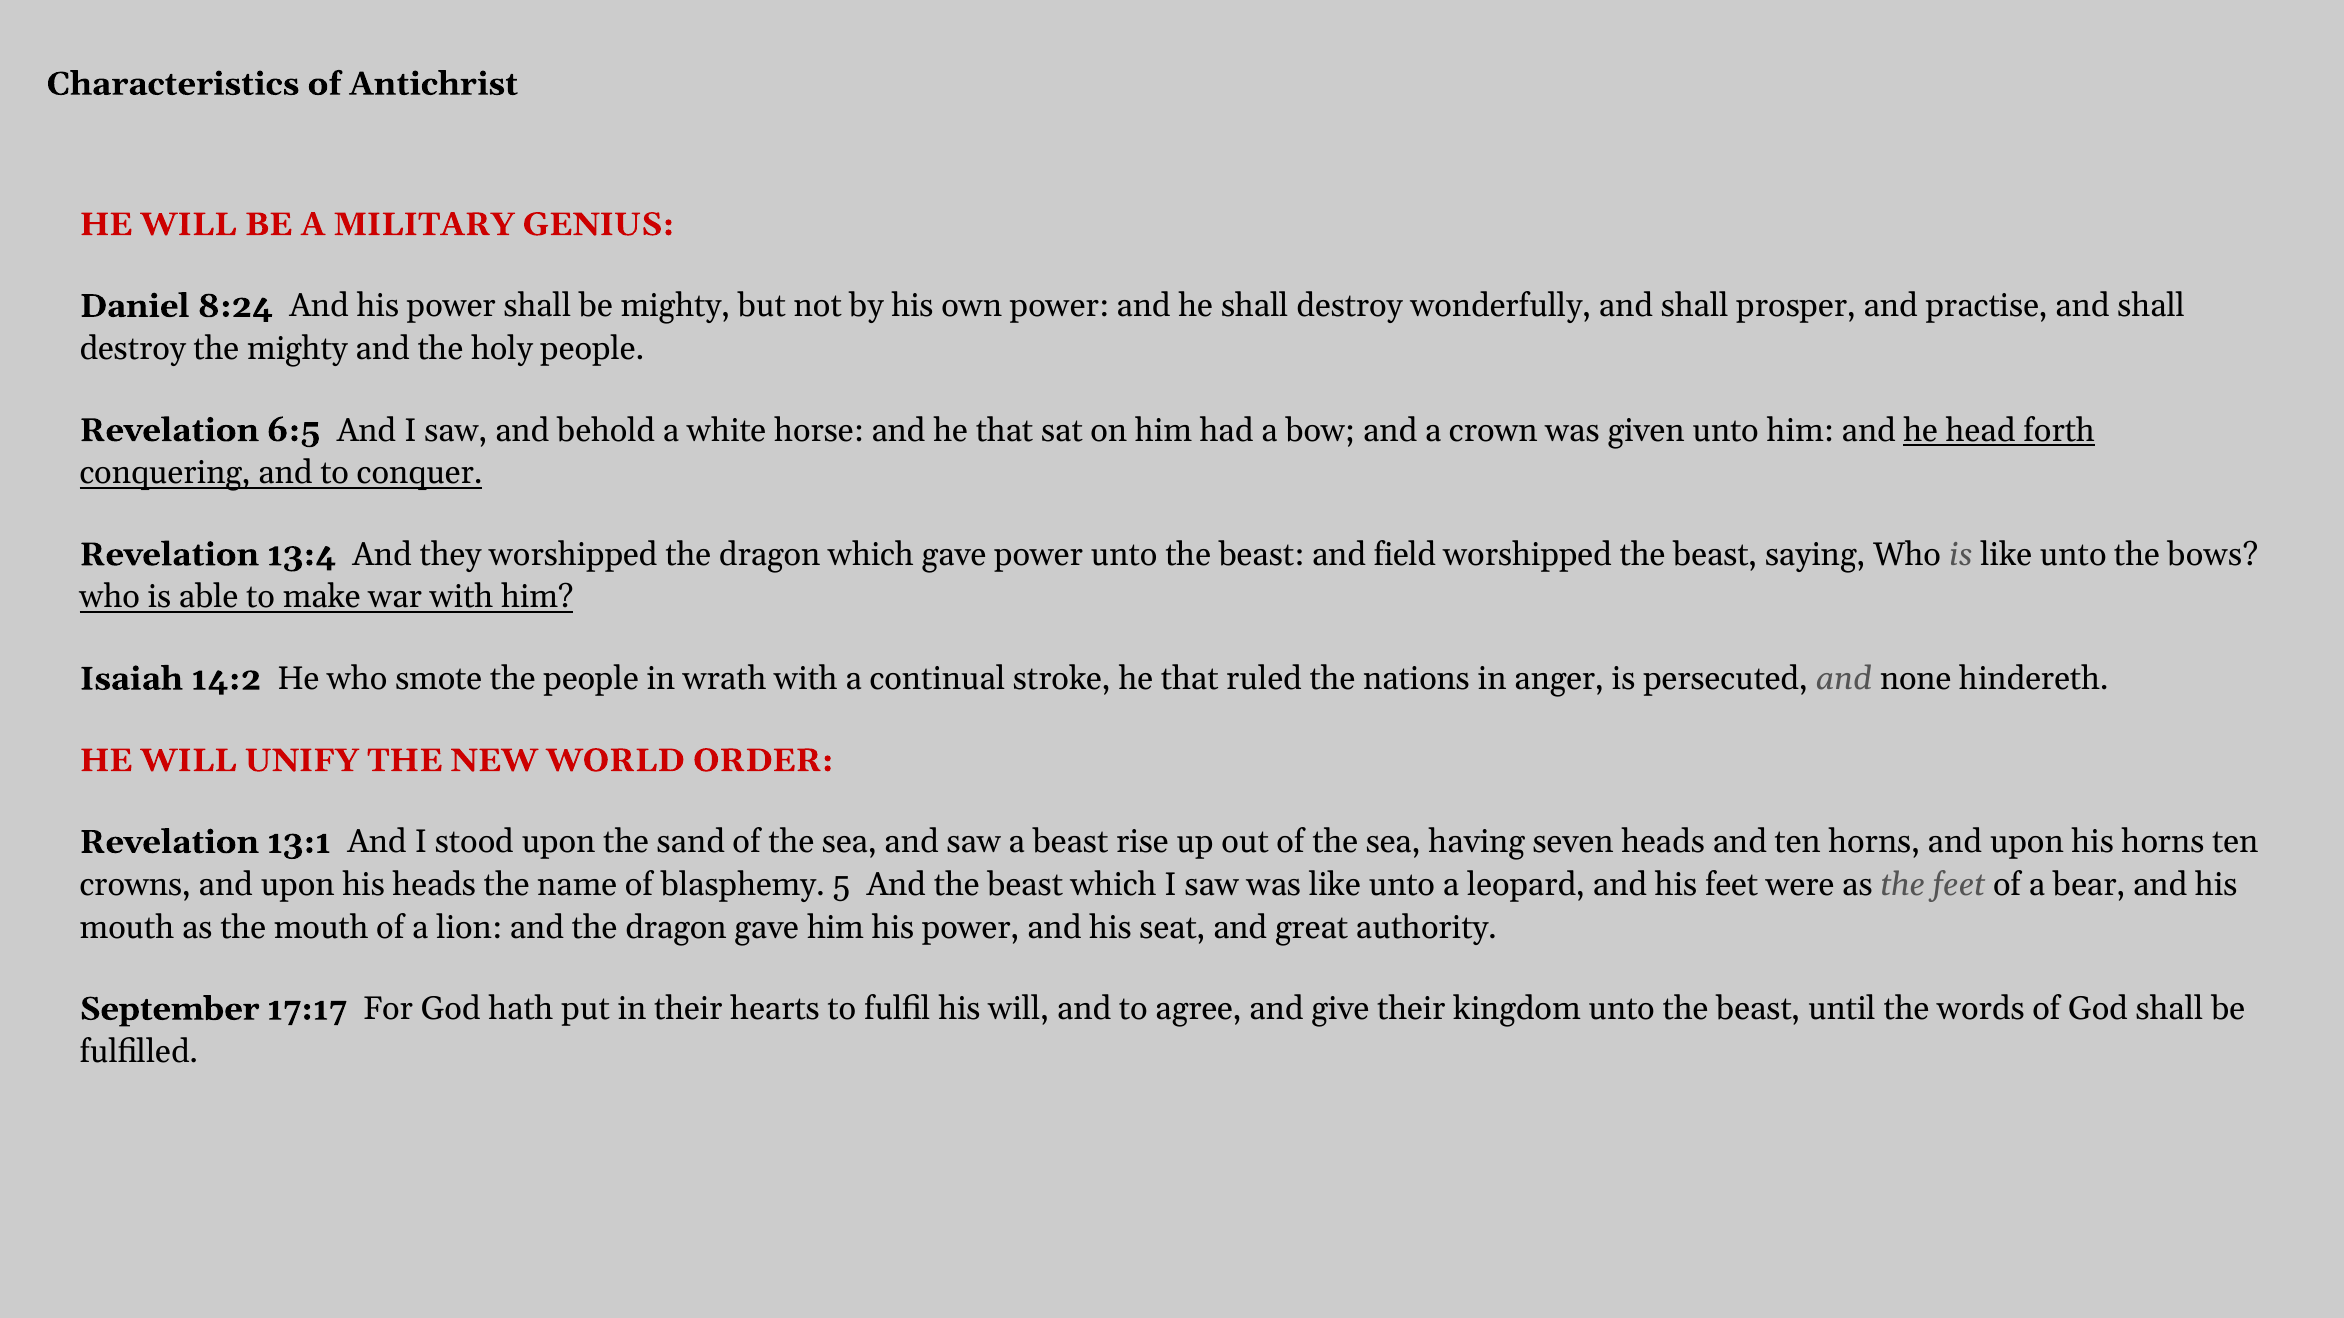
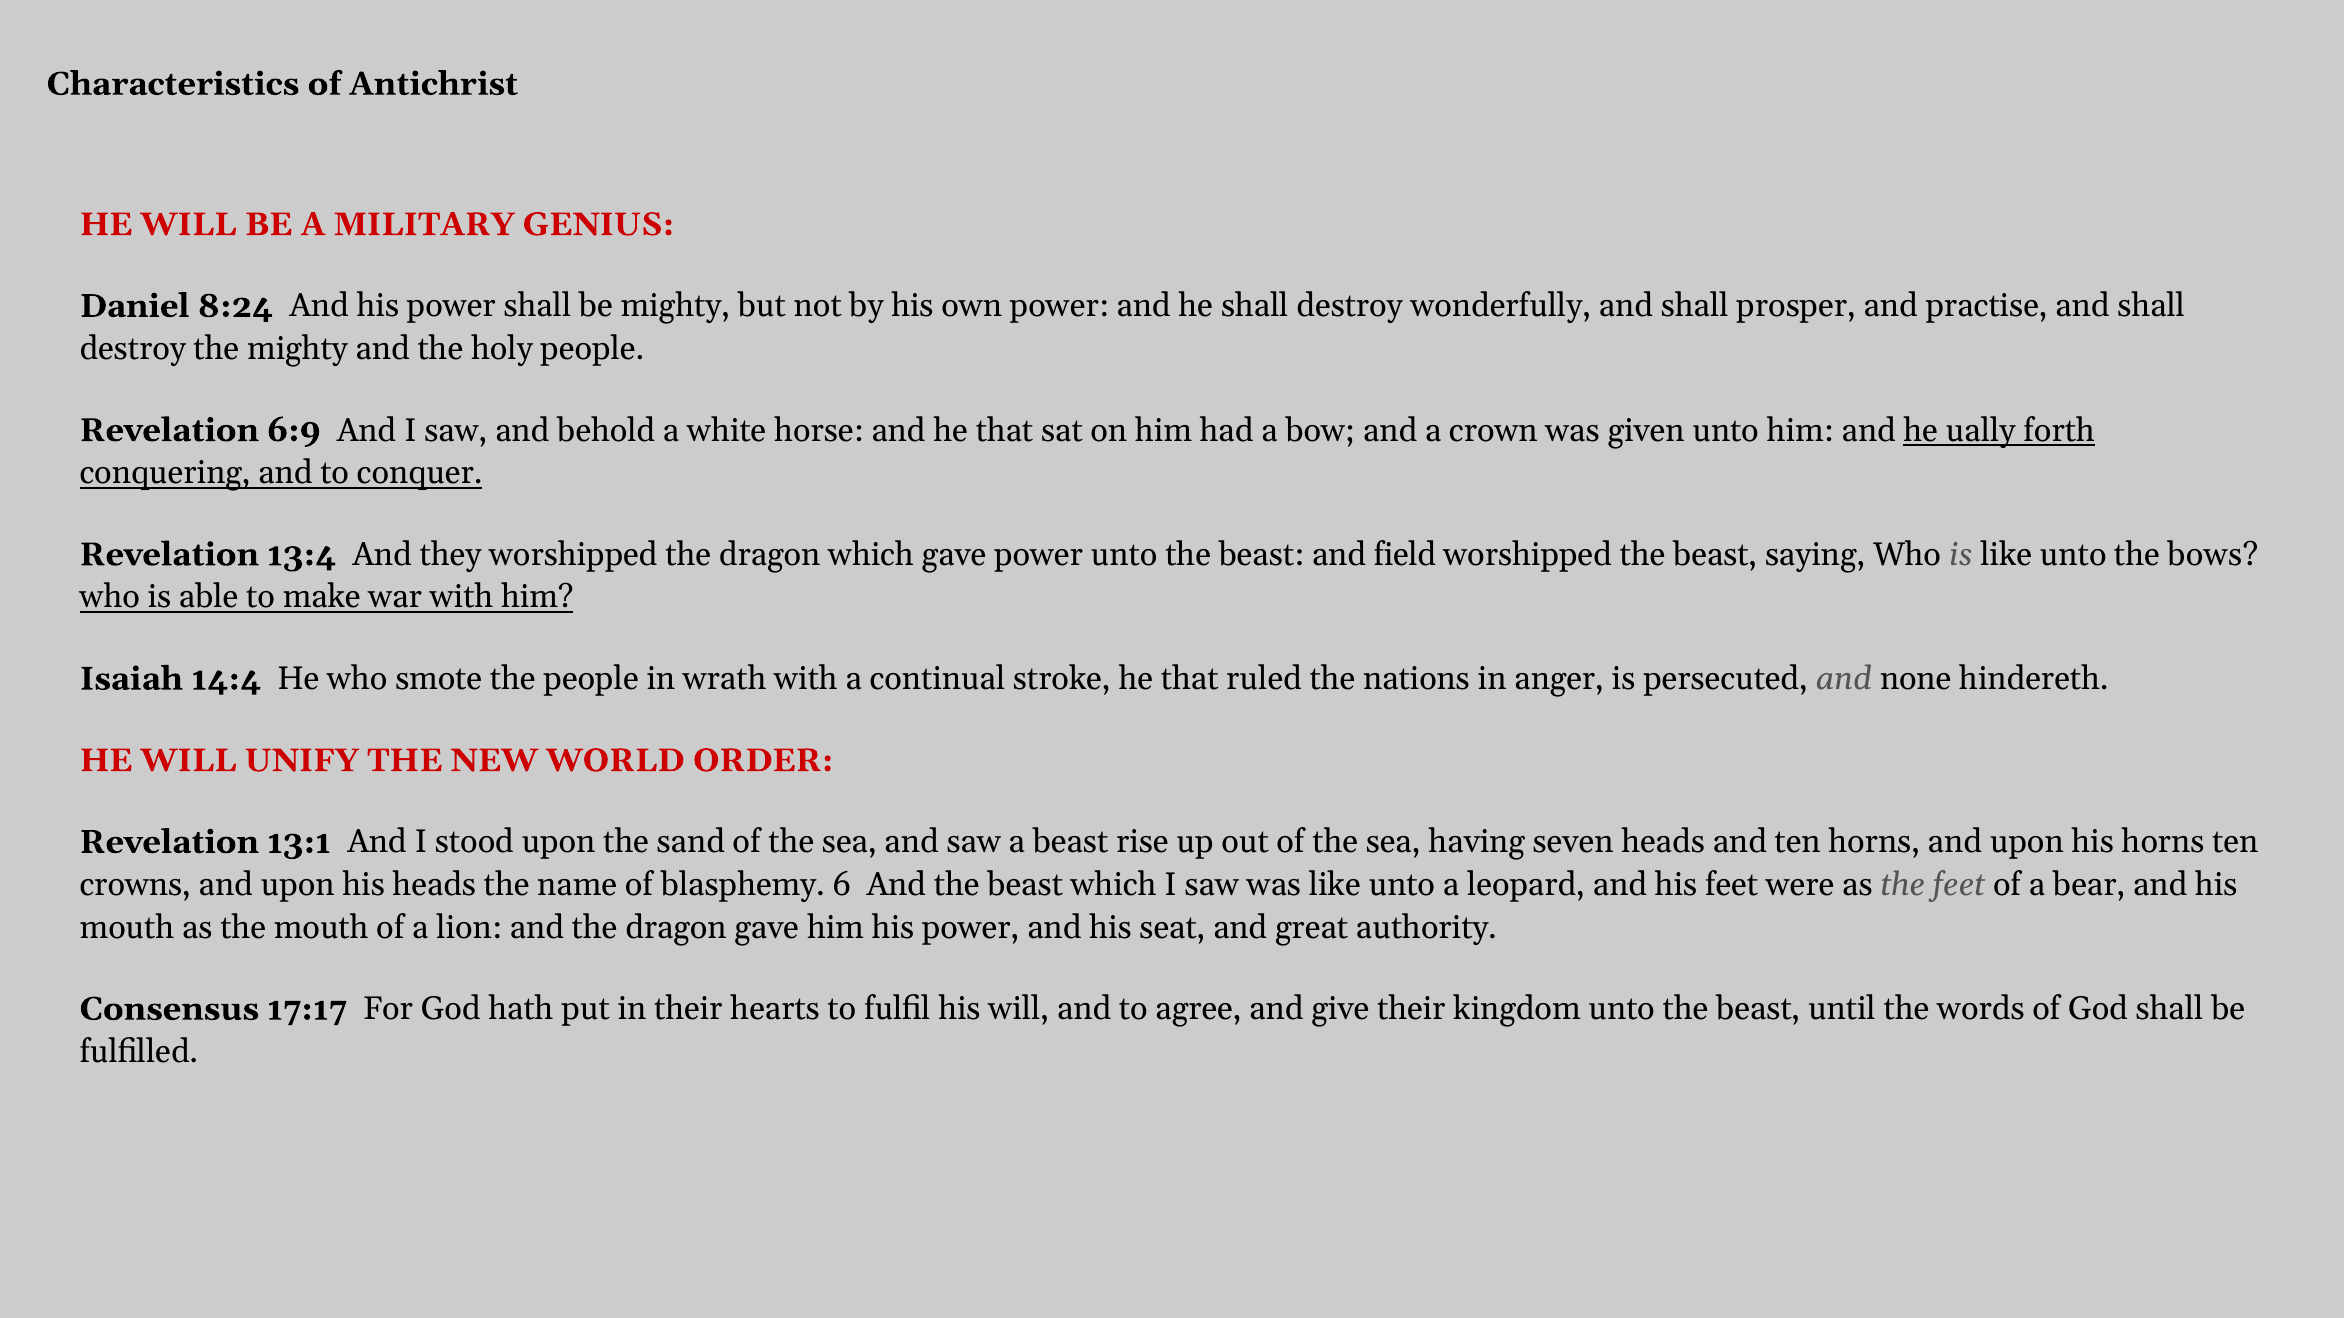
6:5: 6:5 -> 6:9
head: head -> ually
14:2: 14:2 -> 14:4
5: 5 -> 6
September: September -> Consensus
